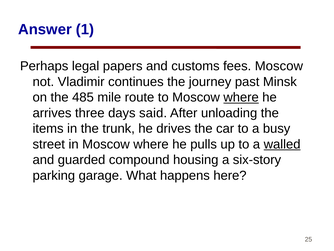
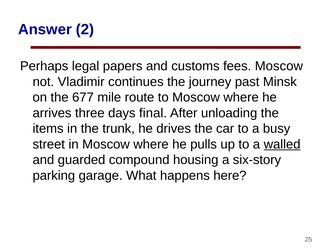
1: 1 -> 2
485: 485 -> 677
where at (241, 97) underline: present -> none
said: said -> final
